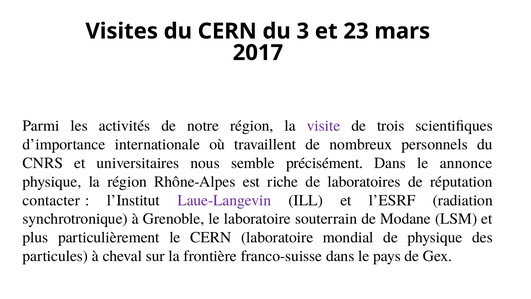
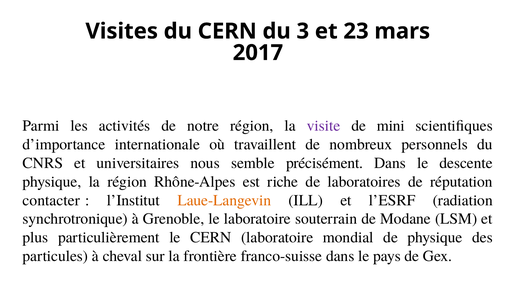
trois: trois -> mini
annonce: annonce -> descente
Laue-Langevin colour: purple -> orange
